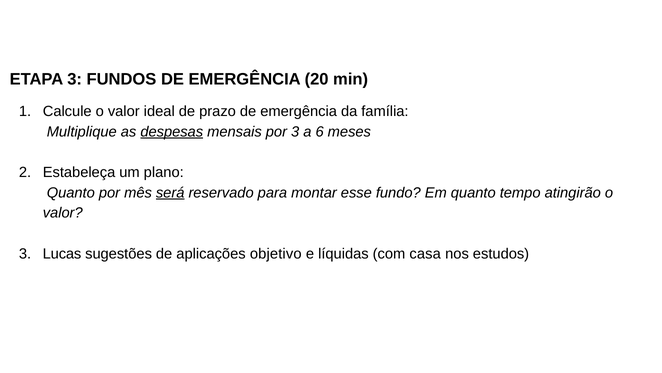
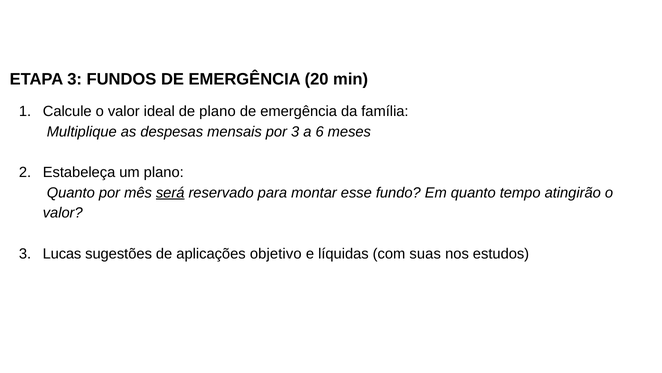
de prazo: prazo -> plano
despesas underline: present -> none
casa: casa -> suas
